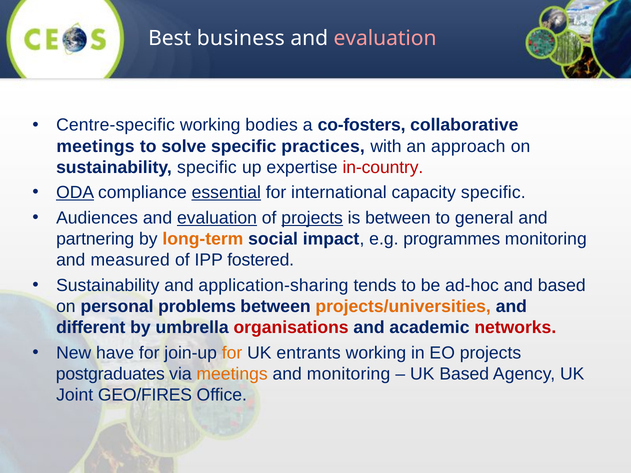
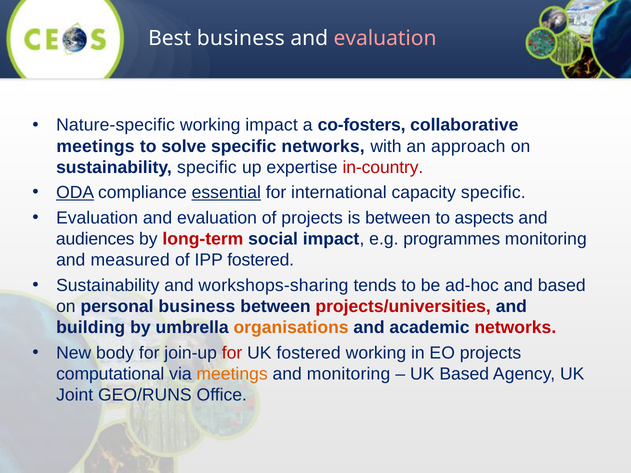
Centre-specific: Centre-specific -> Nature-specific
working bodies: bodies -> impact
specific practices: practices -> networks
Audiences at (97, 218): Audiences -> Evaluation
evaluation at (217, 218) underline: present -> none
projects at (312, 218) underline: present -> none
general: general -> aspects
partnering: partnering -> audiences
long-term colour: orange -> red
application-sharing: application-sharing -> workshops-sharing
personal problems: problems -> business
projects/universities colour: orange -> red
different: different -> building
organisations colour: red -> orange
have: have -> body
for at (232, 353) colour: orange -> red
UK entrants: entrants -> fostered
postgraduates: postgraduates -> computational
GEO/FIRES: GEO/FIRES -> GEO/RUNS
